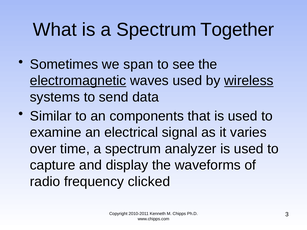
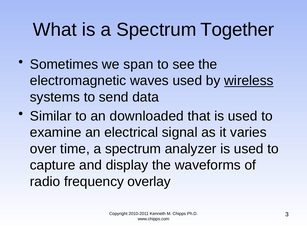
electromagnetic underline: present -> none
components: components -> downloaded
clicked: clicked -> overlay
